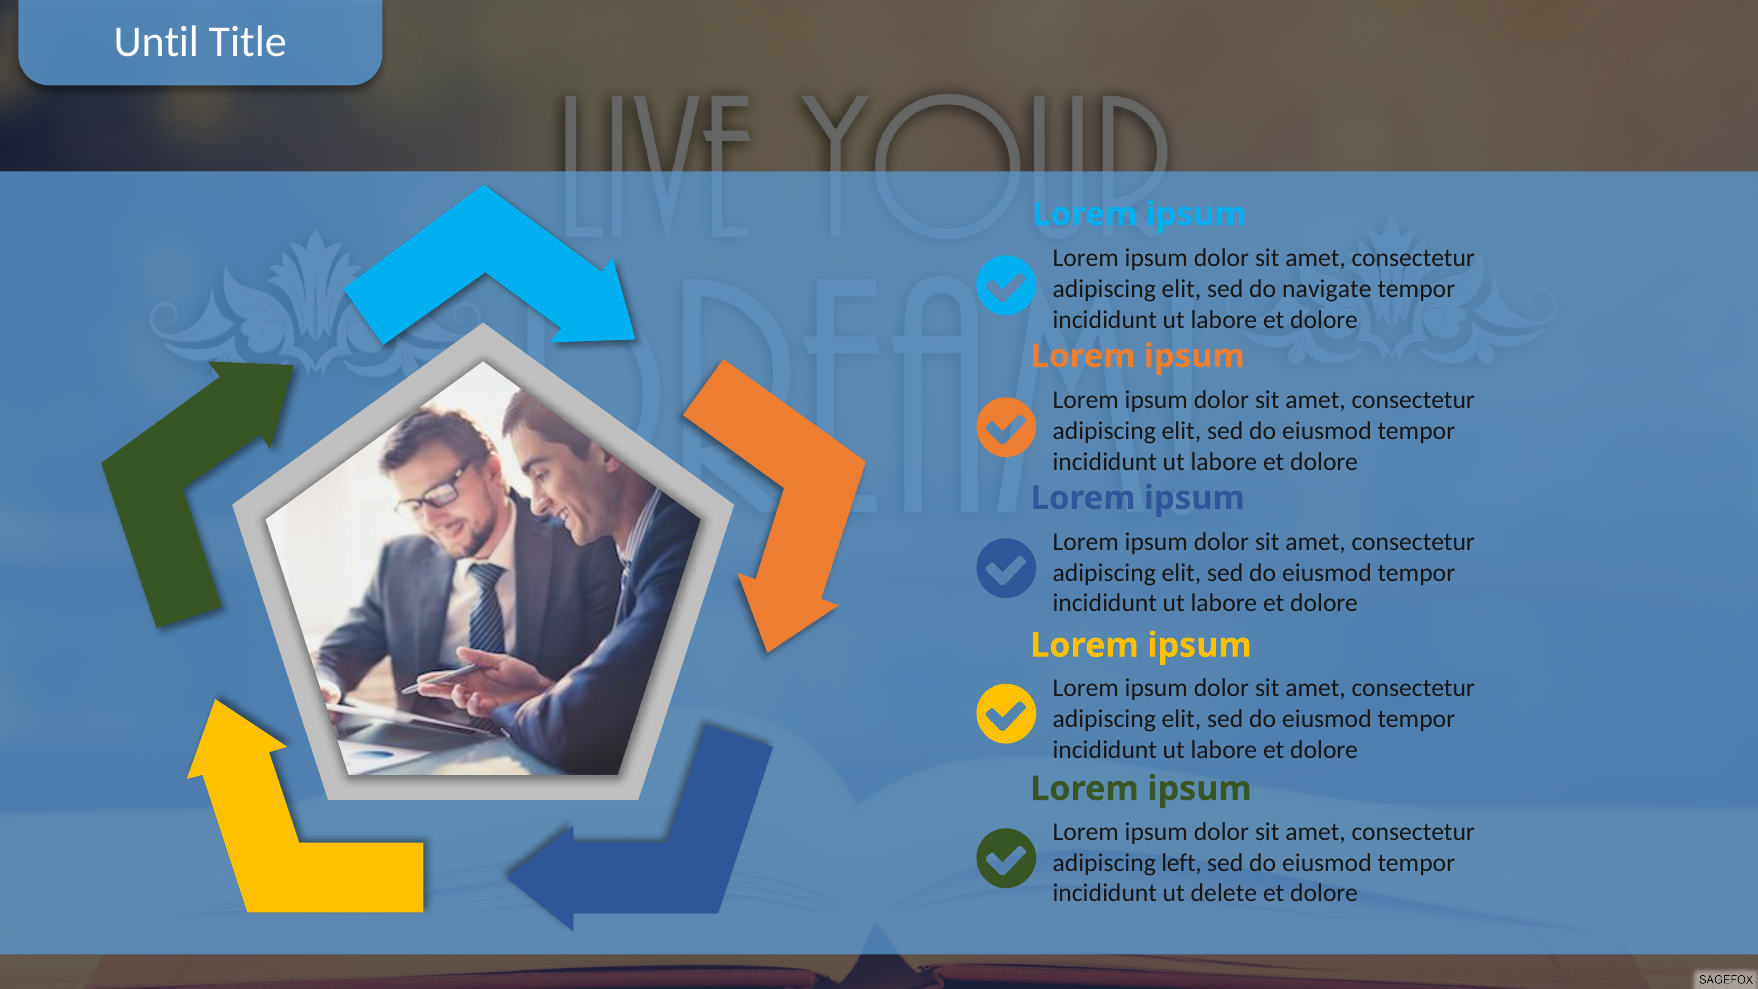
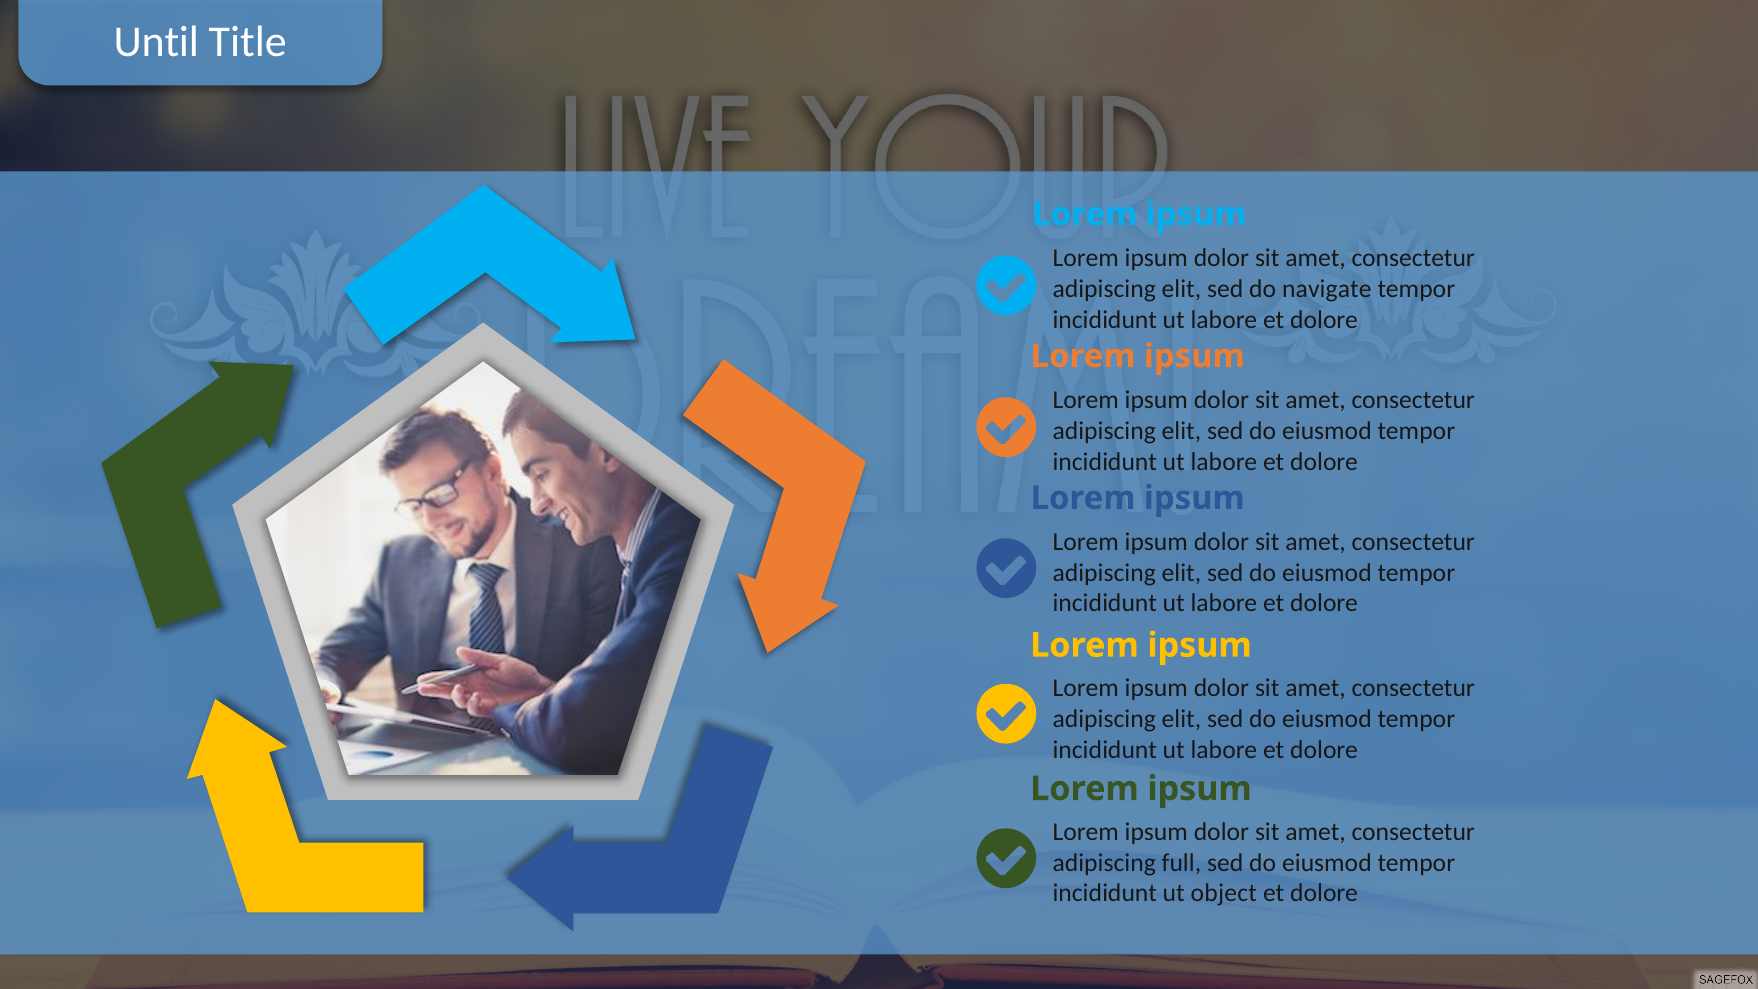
left: left -> full
delete: delete -> object
